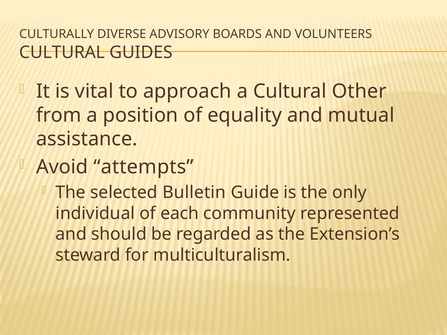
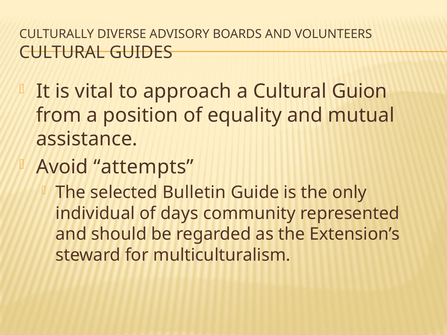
Other: Other -> Guion
each: each -> days
